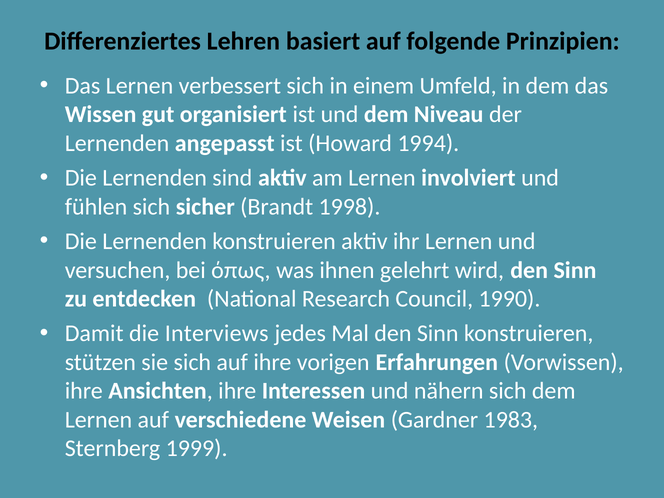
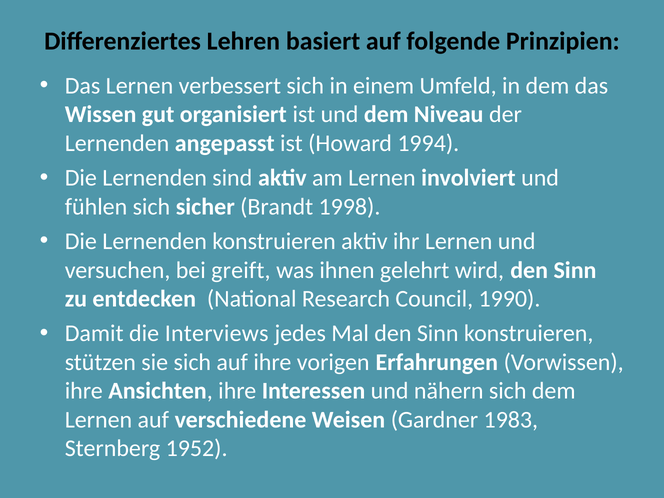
όπως: όπως -> greift
1999: 1999 -> 1952
